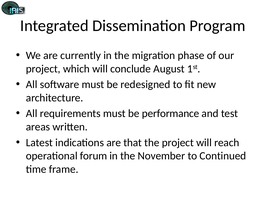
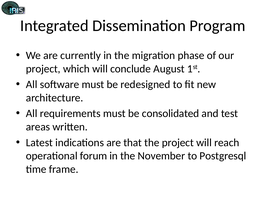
performance: performance -> consolidated
Continued: Continued -> Postgresql
